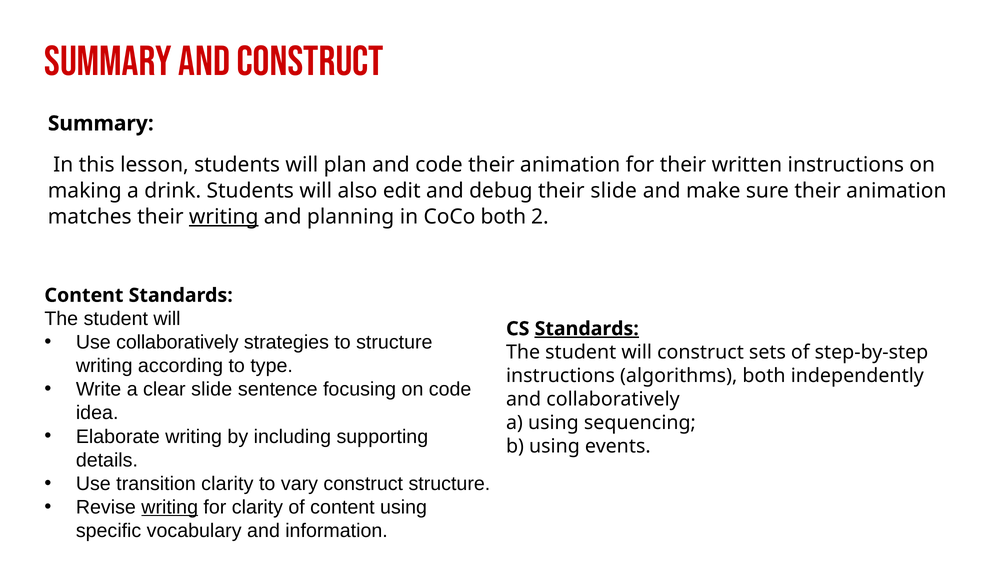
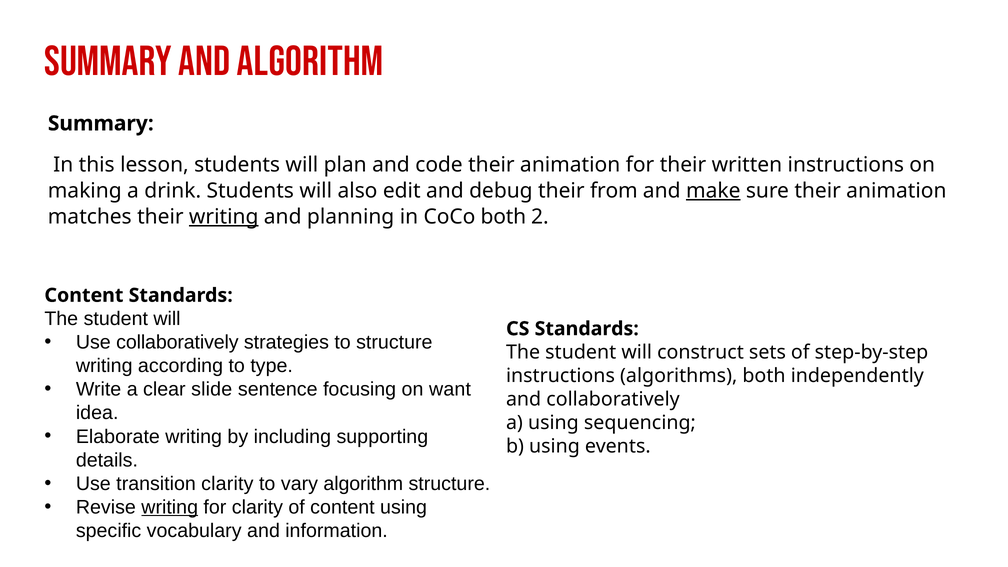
and Construct: Construct -> Algorithm
their slide: slide -> from
make underline: none -> present
Standards at (587, 329) underline: present -> none
on code: code -> want
vary construct: construct -> algorithm
